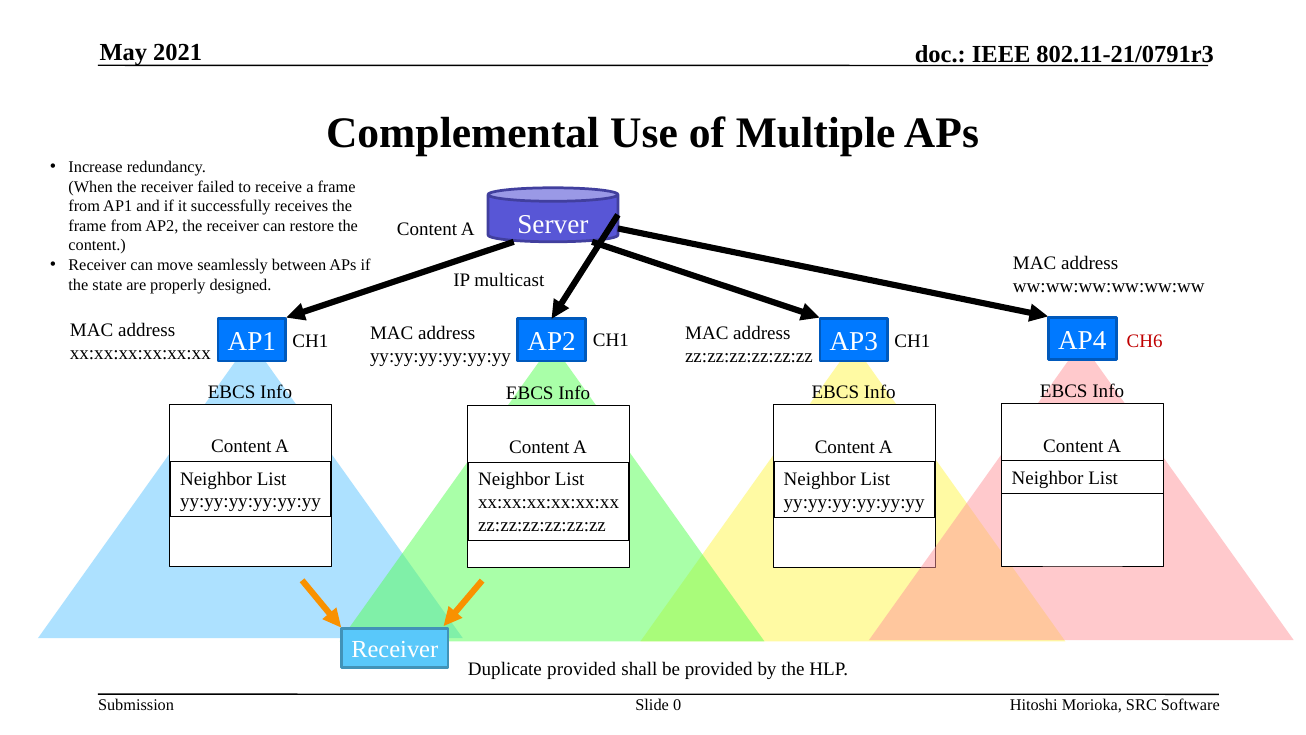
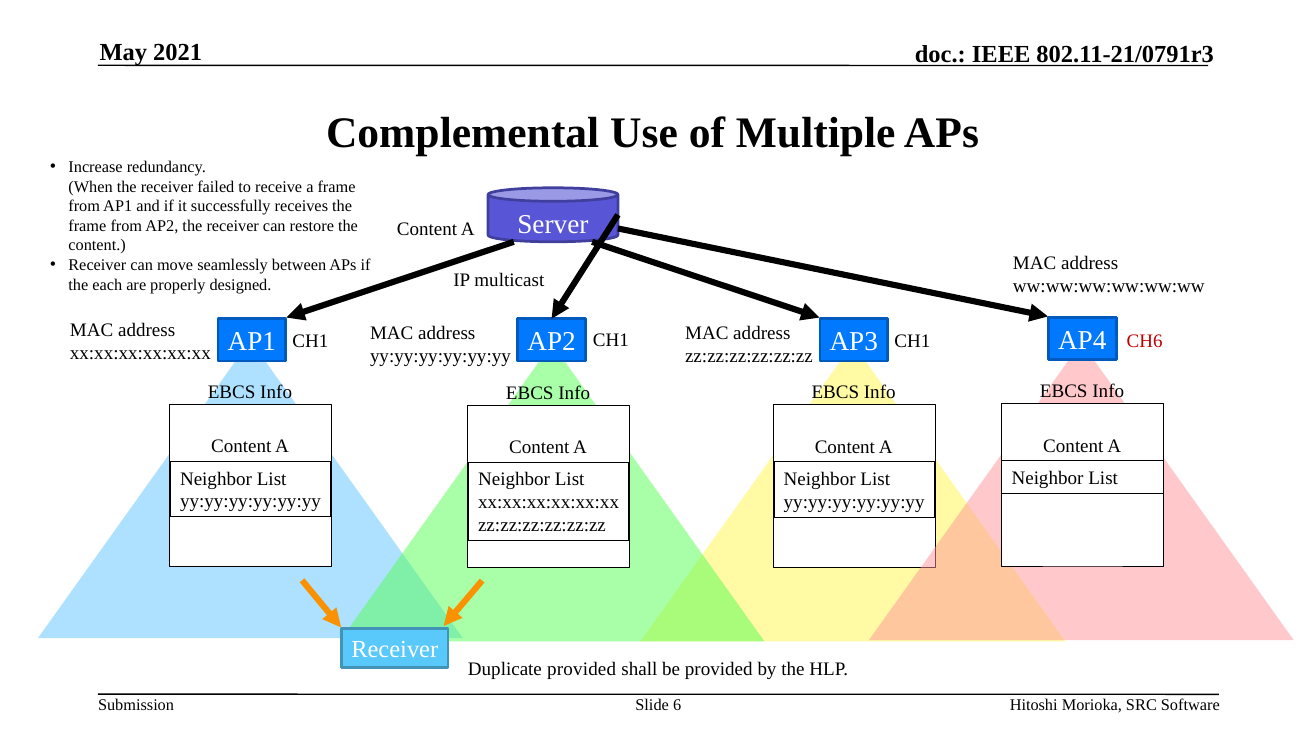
state: state -> each
0: 0 -> 6
